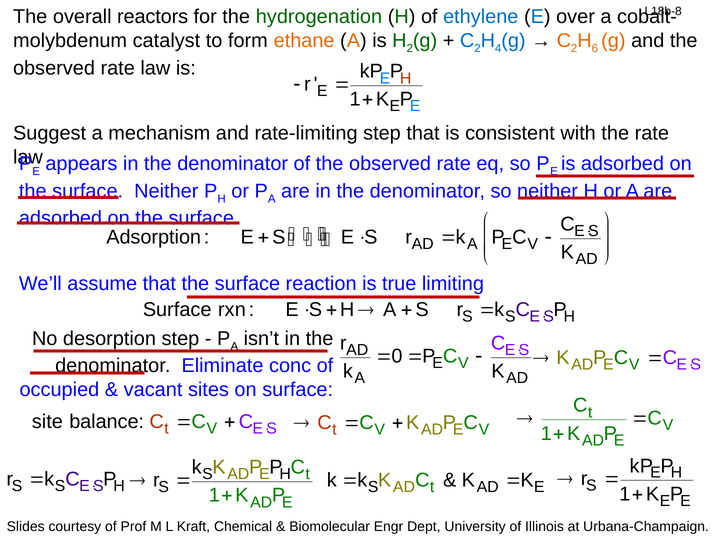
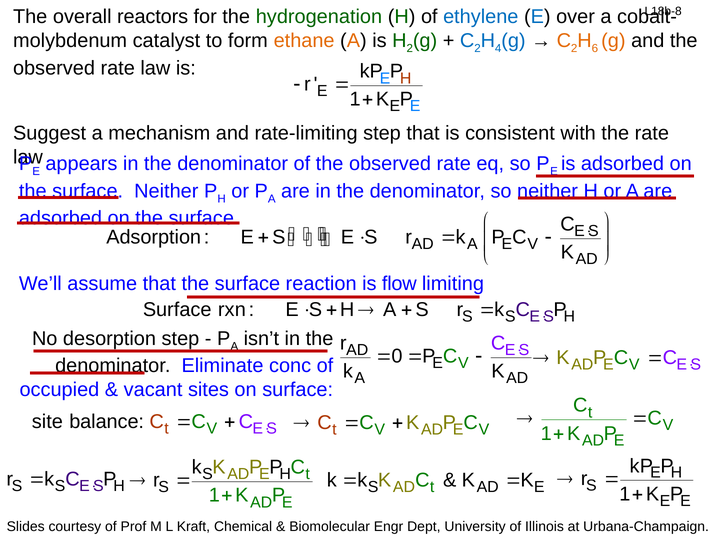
true: true -> flow
